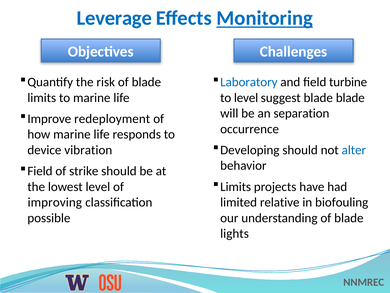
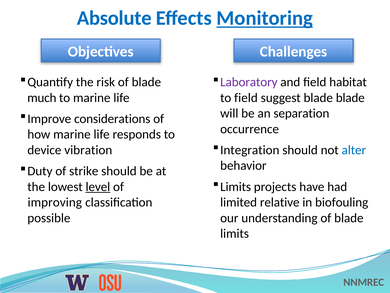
Leverage: Leverage -> Absolute
Laboratory colour: blue -> purple
turbine: turbine -> habitat
limits at (42, 98): limits -> much
to level: level -> field
redeployment: redeployment -> considerations
Developing: Developing -> Integration
Field at (40, 171): Field -> Duty
level at (98, 186) underline: none -> present
lights at (235, 233): lights -> limits
